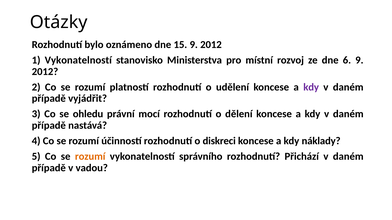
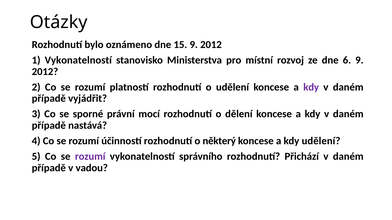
ohledu: ohledu -> sporné
diskreci: diskreci -> některý
kdy náklady: náklady -> udělení
rozumí at (90, 157) colour: orange -> purple
